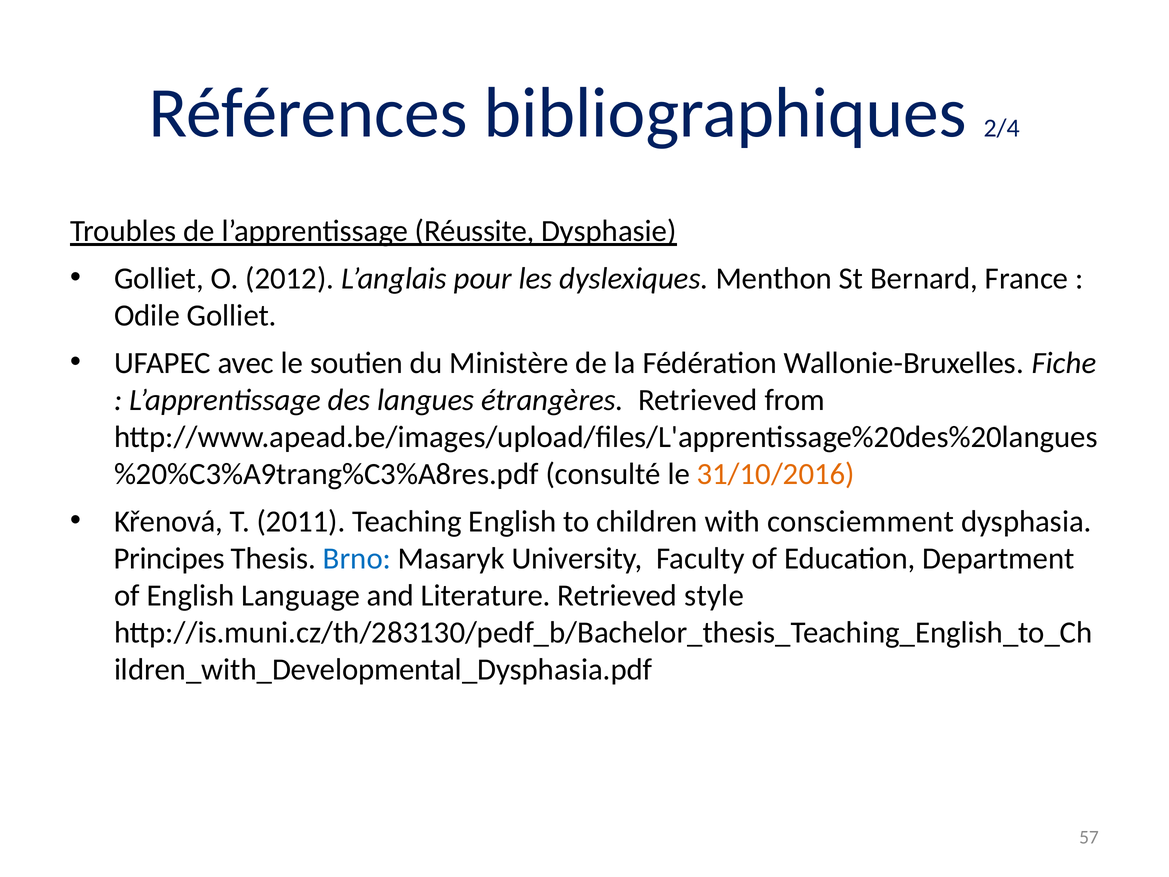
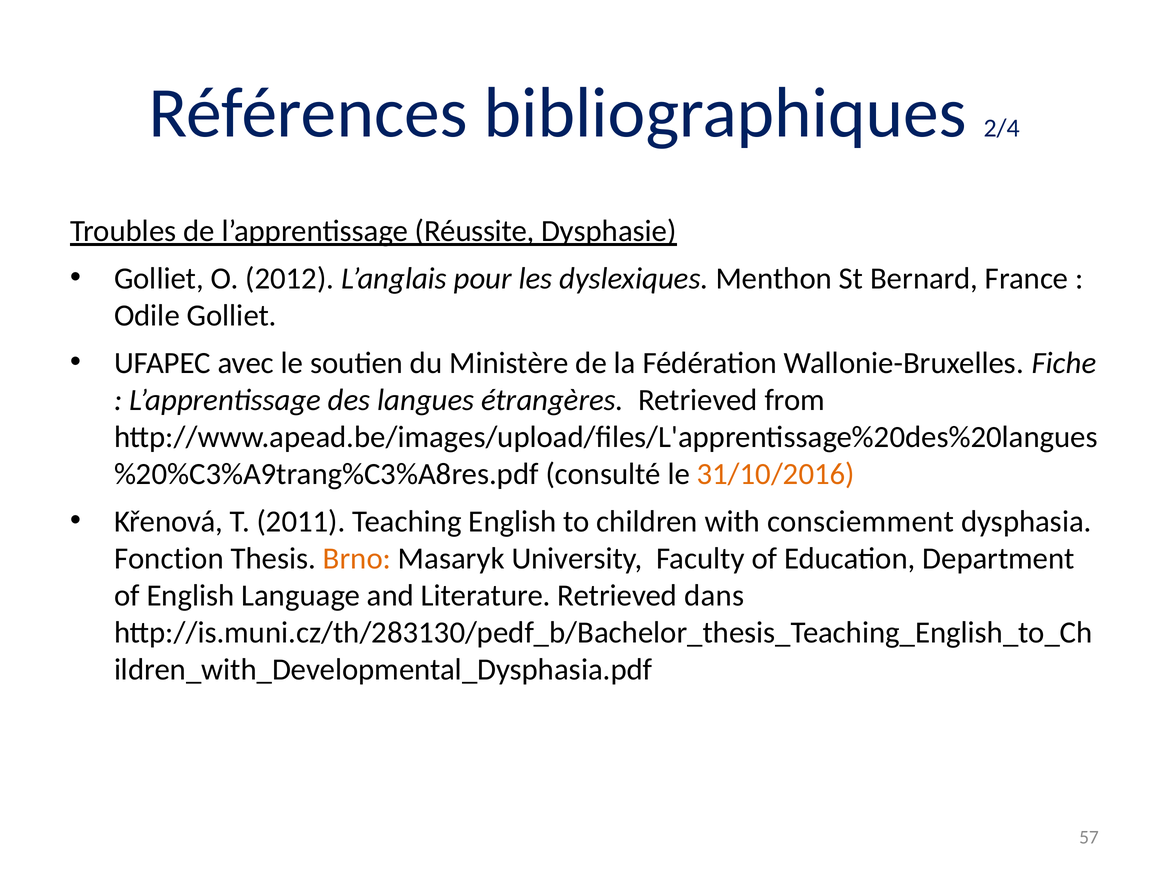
Principes: Principes -> Fonction
Brno colour: blue -> orange
style: style -> dans
